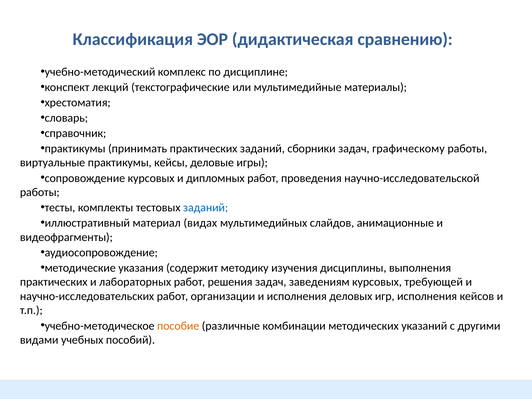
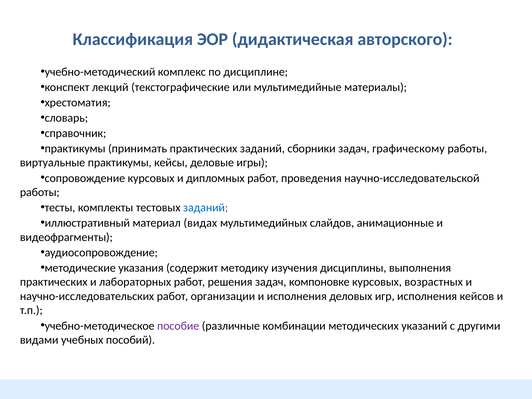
сравнению: сравнению -> авторского
заведениям: заведениям -> компоновке
требующей: требующей -> возрастных
пособие colour: orange -> purple
